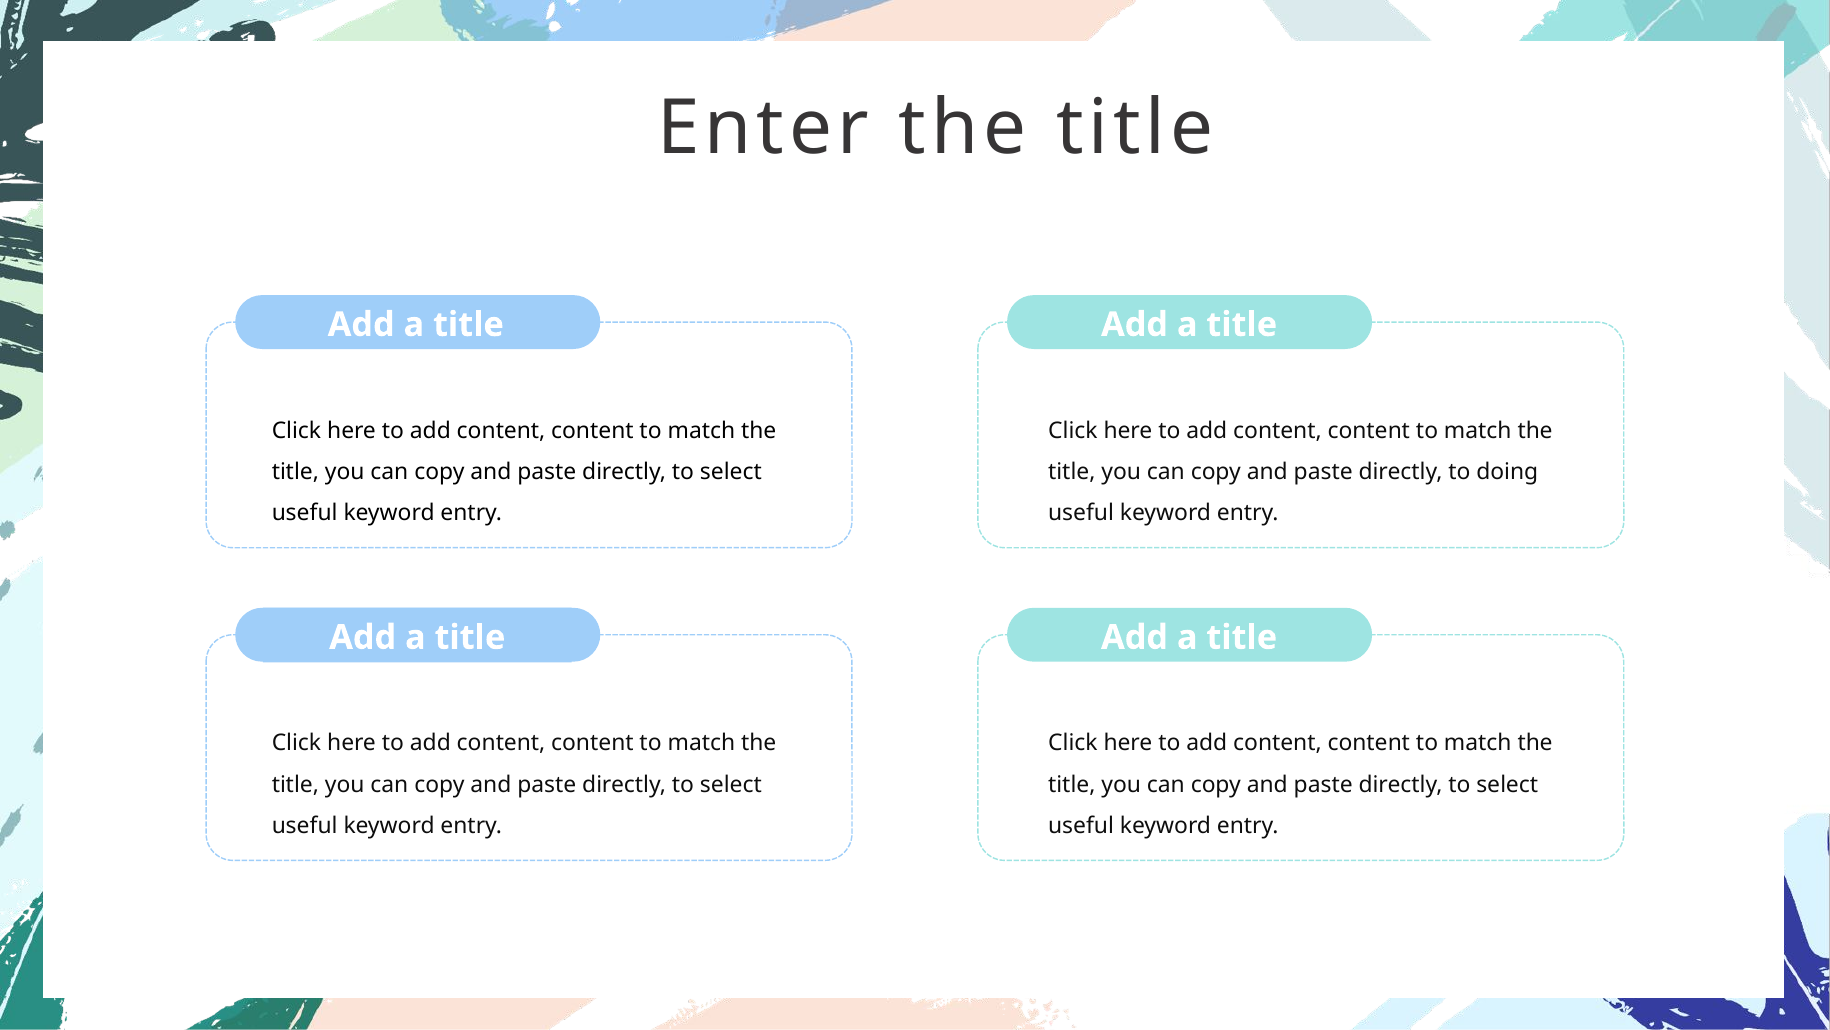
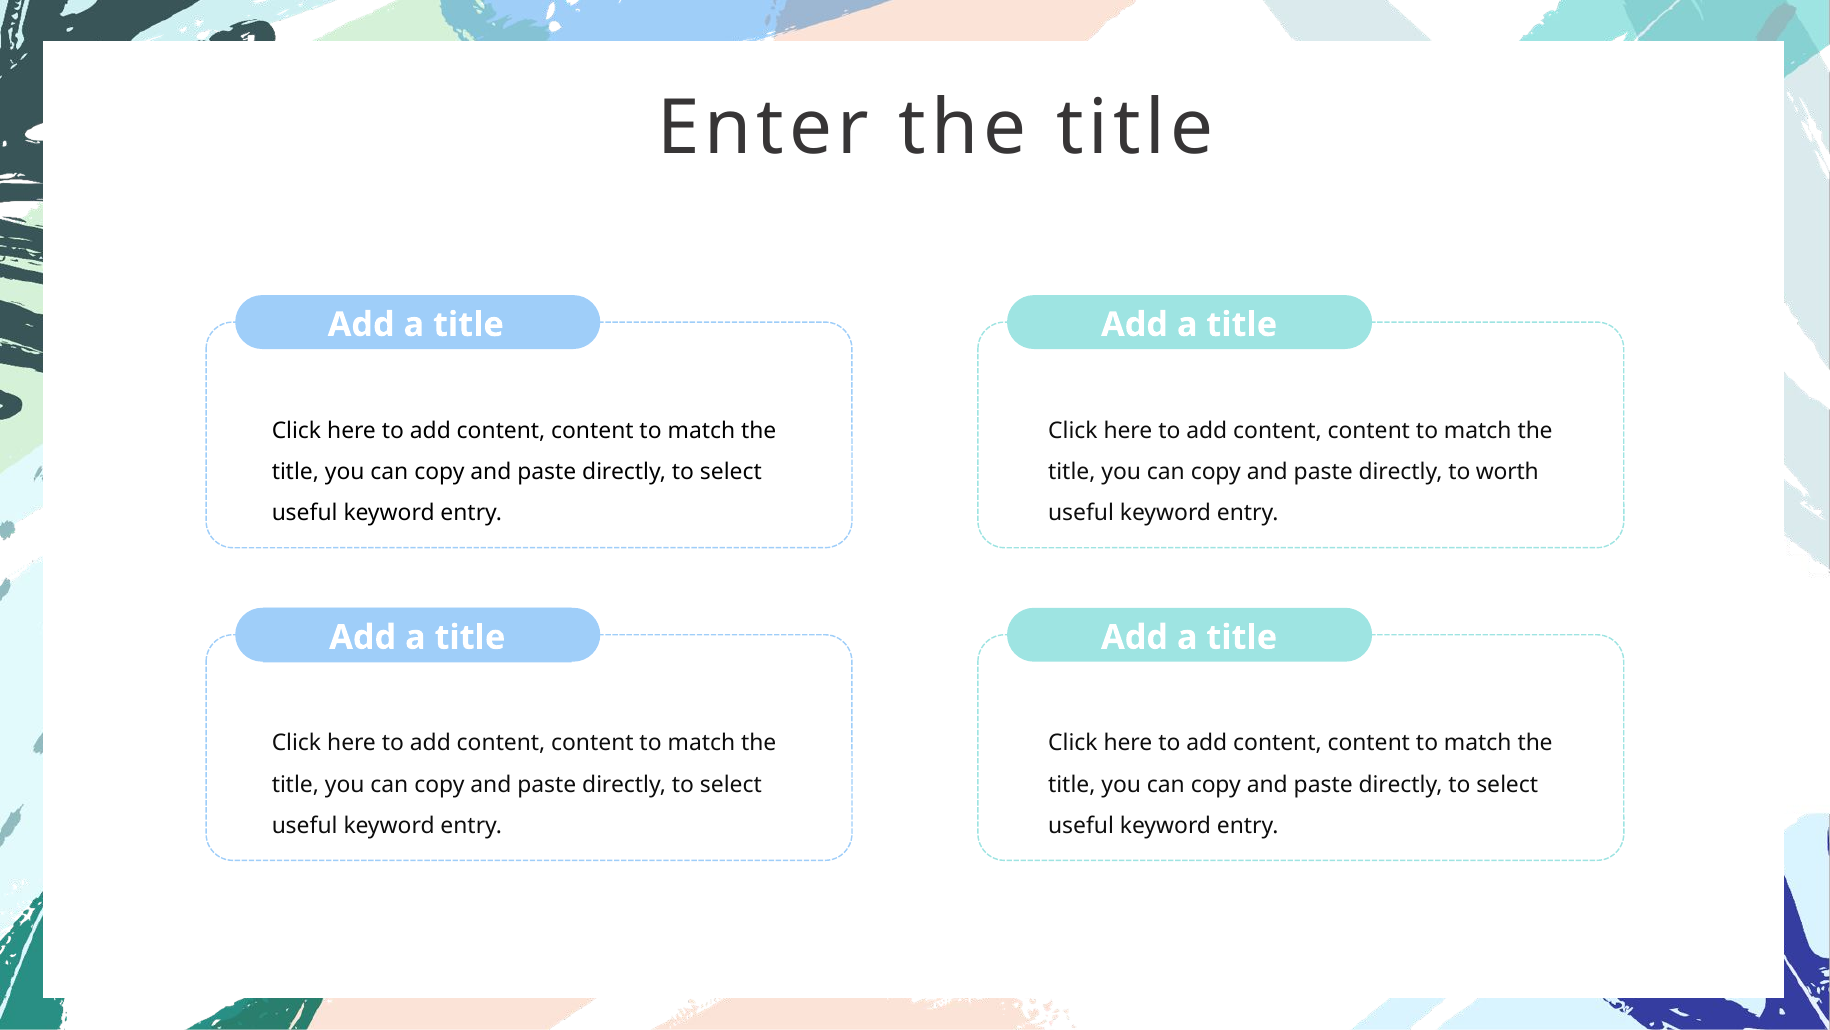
doing: doing -> worth
